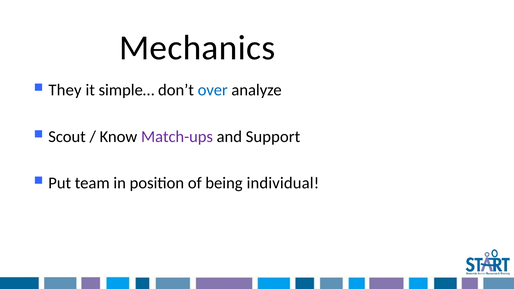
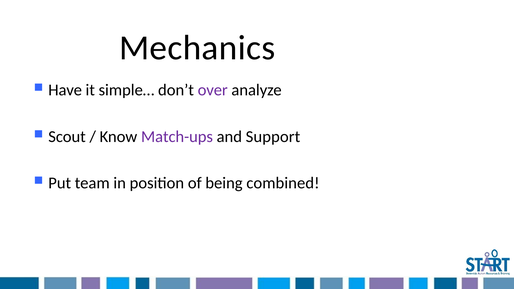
They: They -> Have
over colour: blue -> purple
individual: individual -> combined
